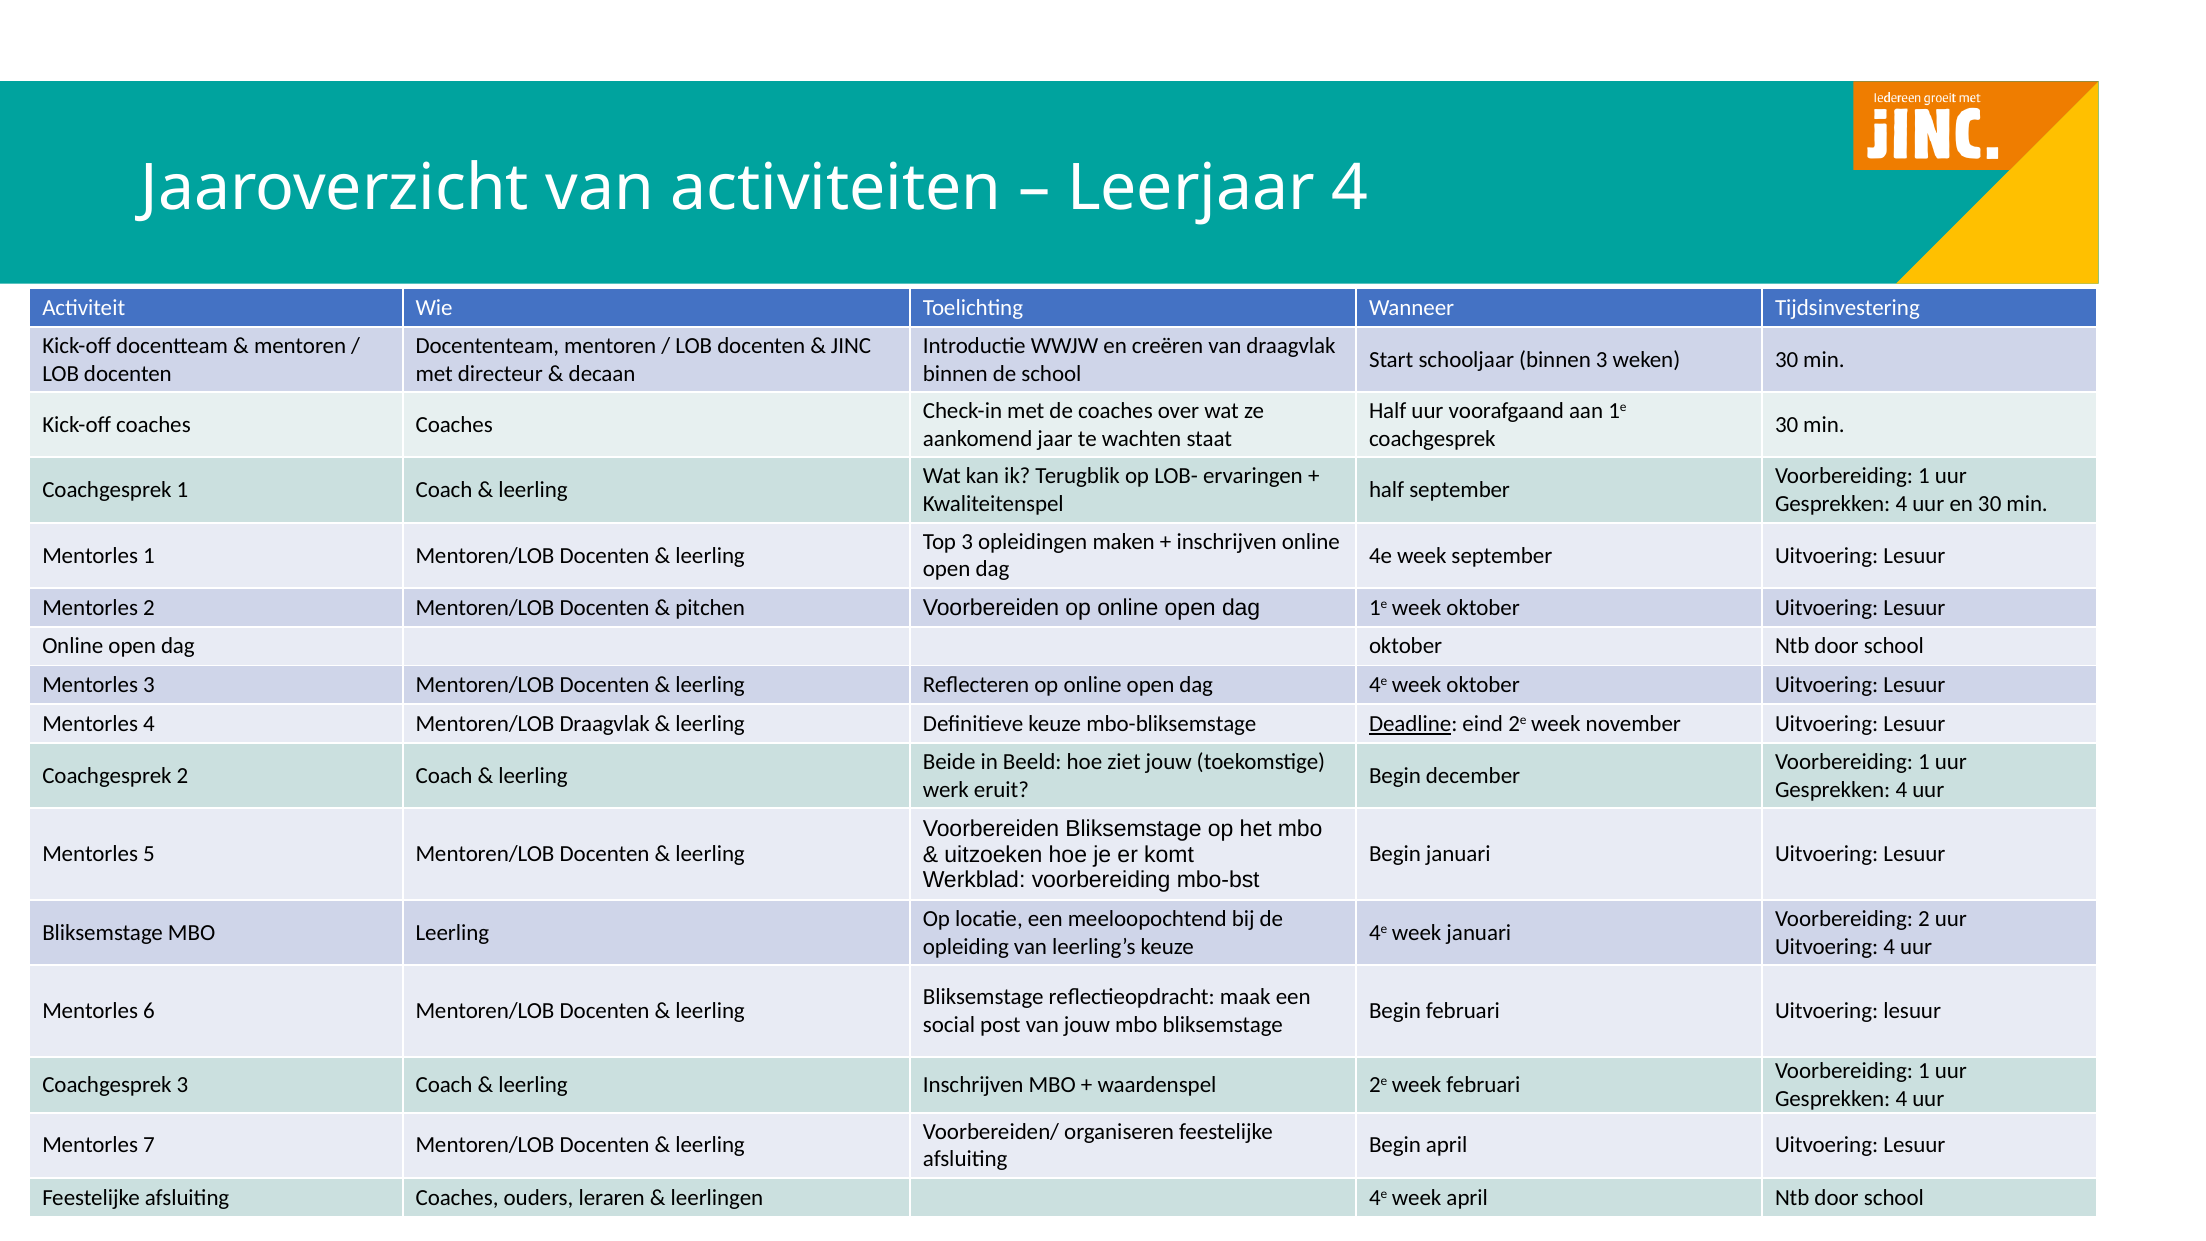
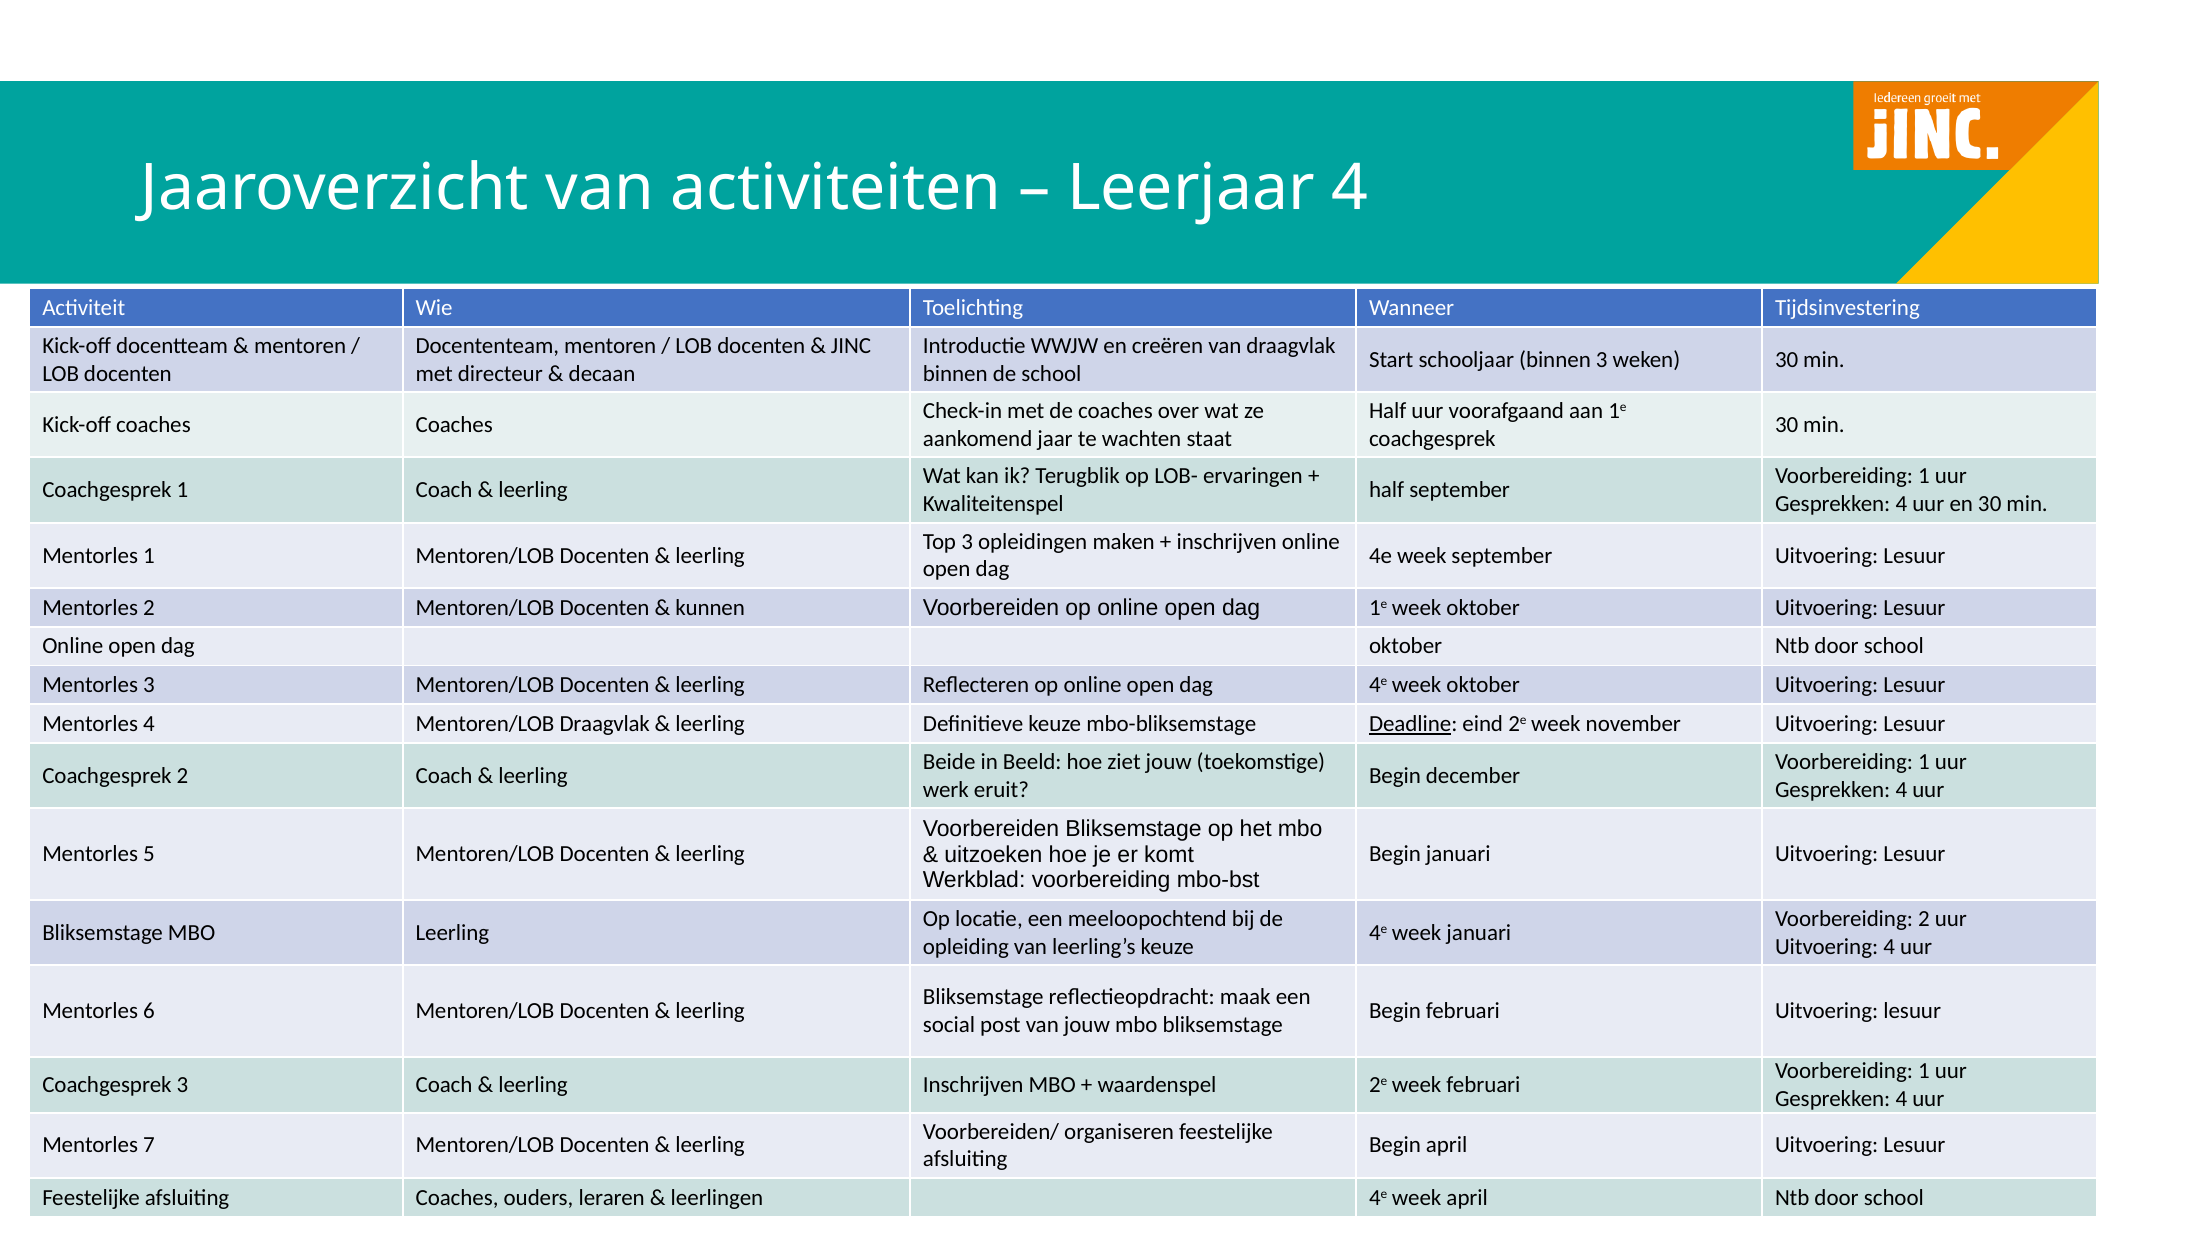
pitchen: pitchen -> kunnen
